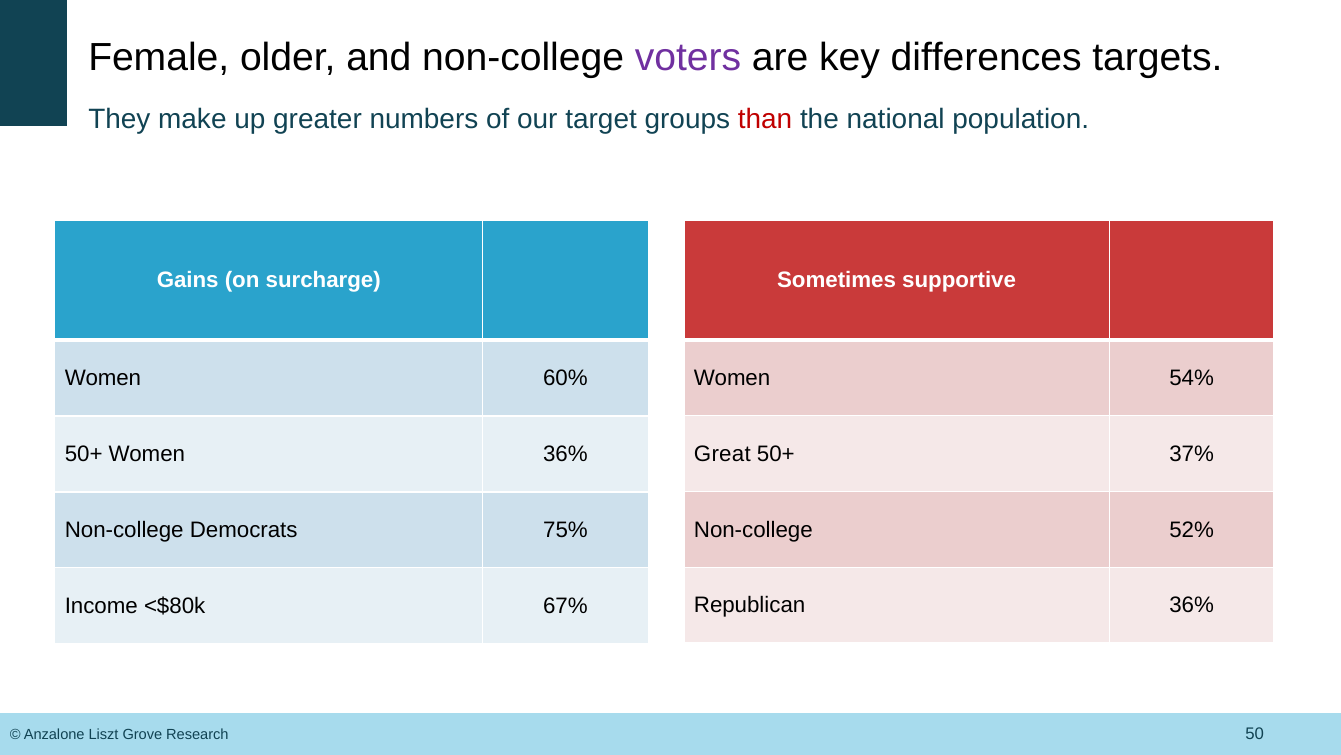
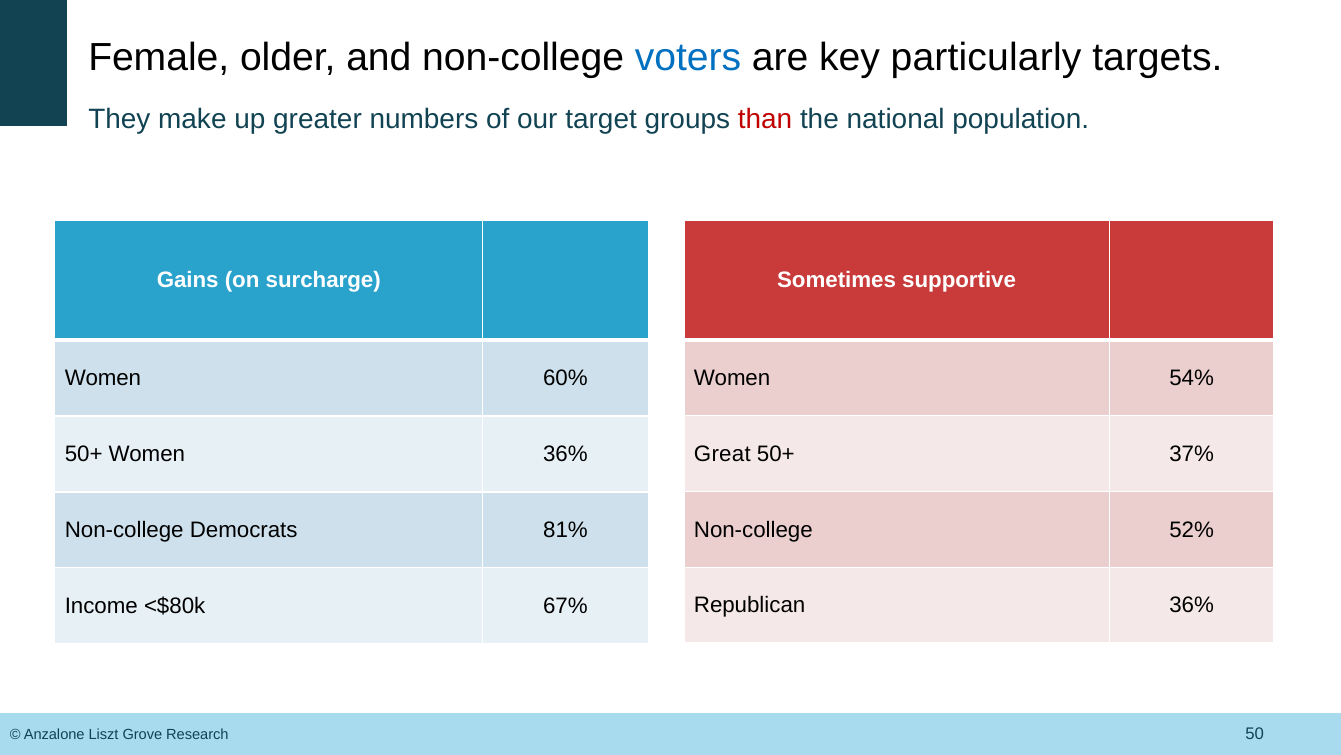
voters colour: purple -> blue
differences: differences -> particularly
75%: 75% -> 81%
